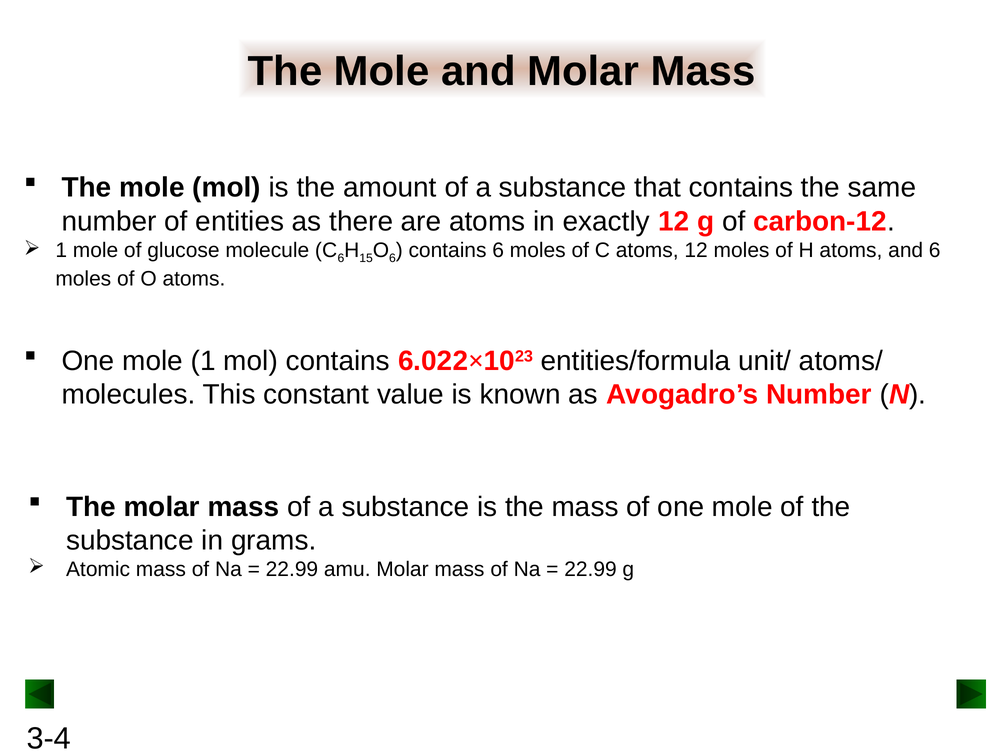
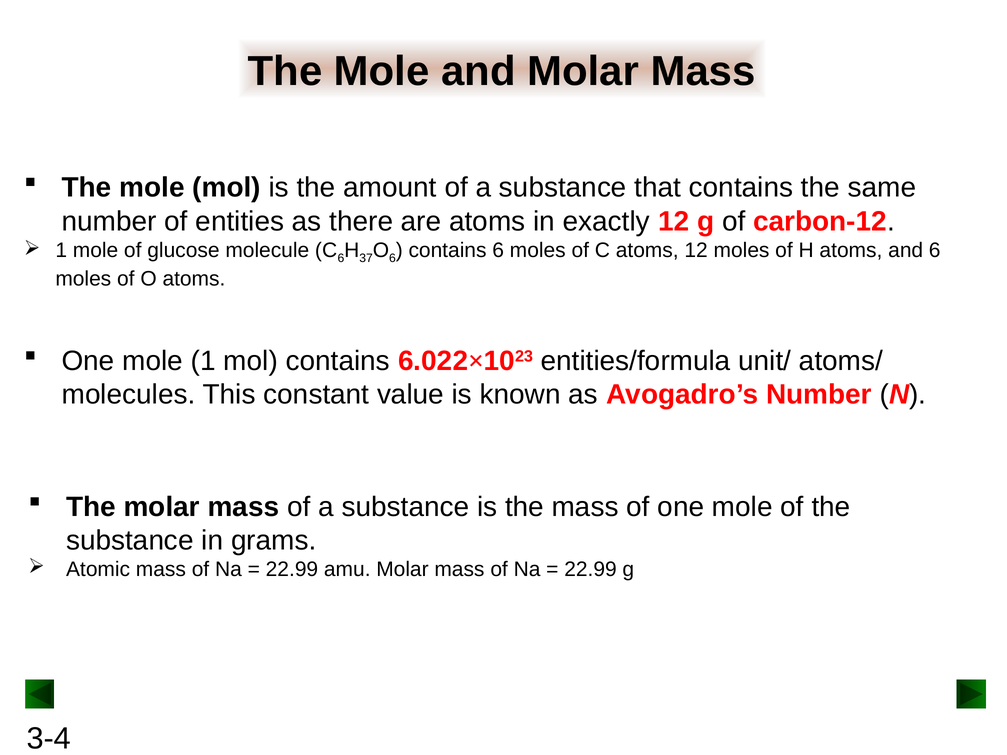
15: 15 -> 37
